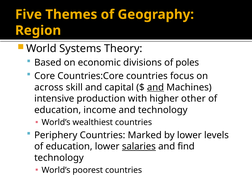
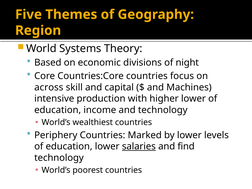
poles: poles -> night
and at (155, 87) underline: present -> none
higher other: other -> lower
